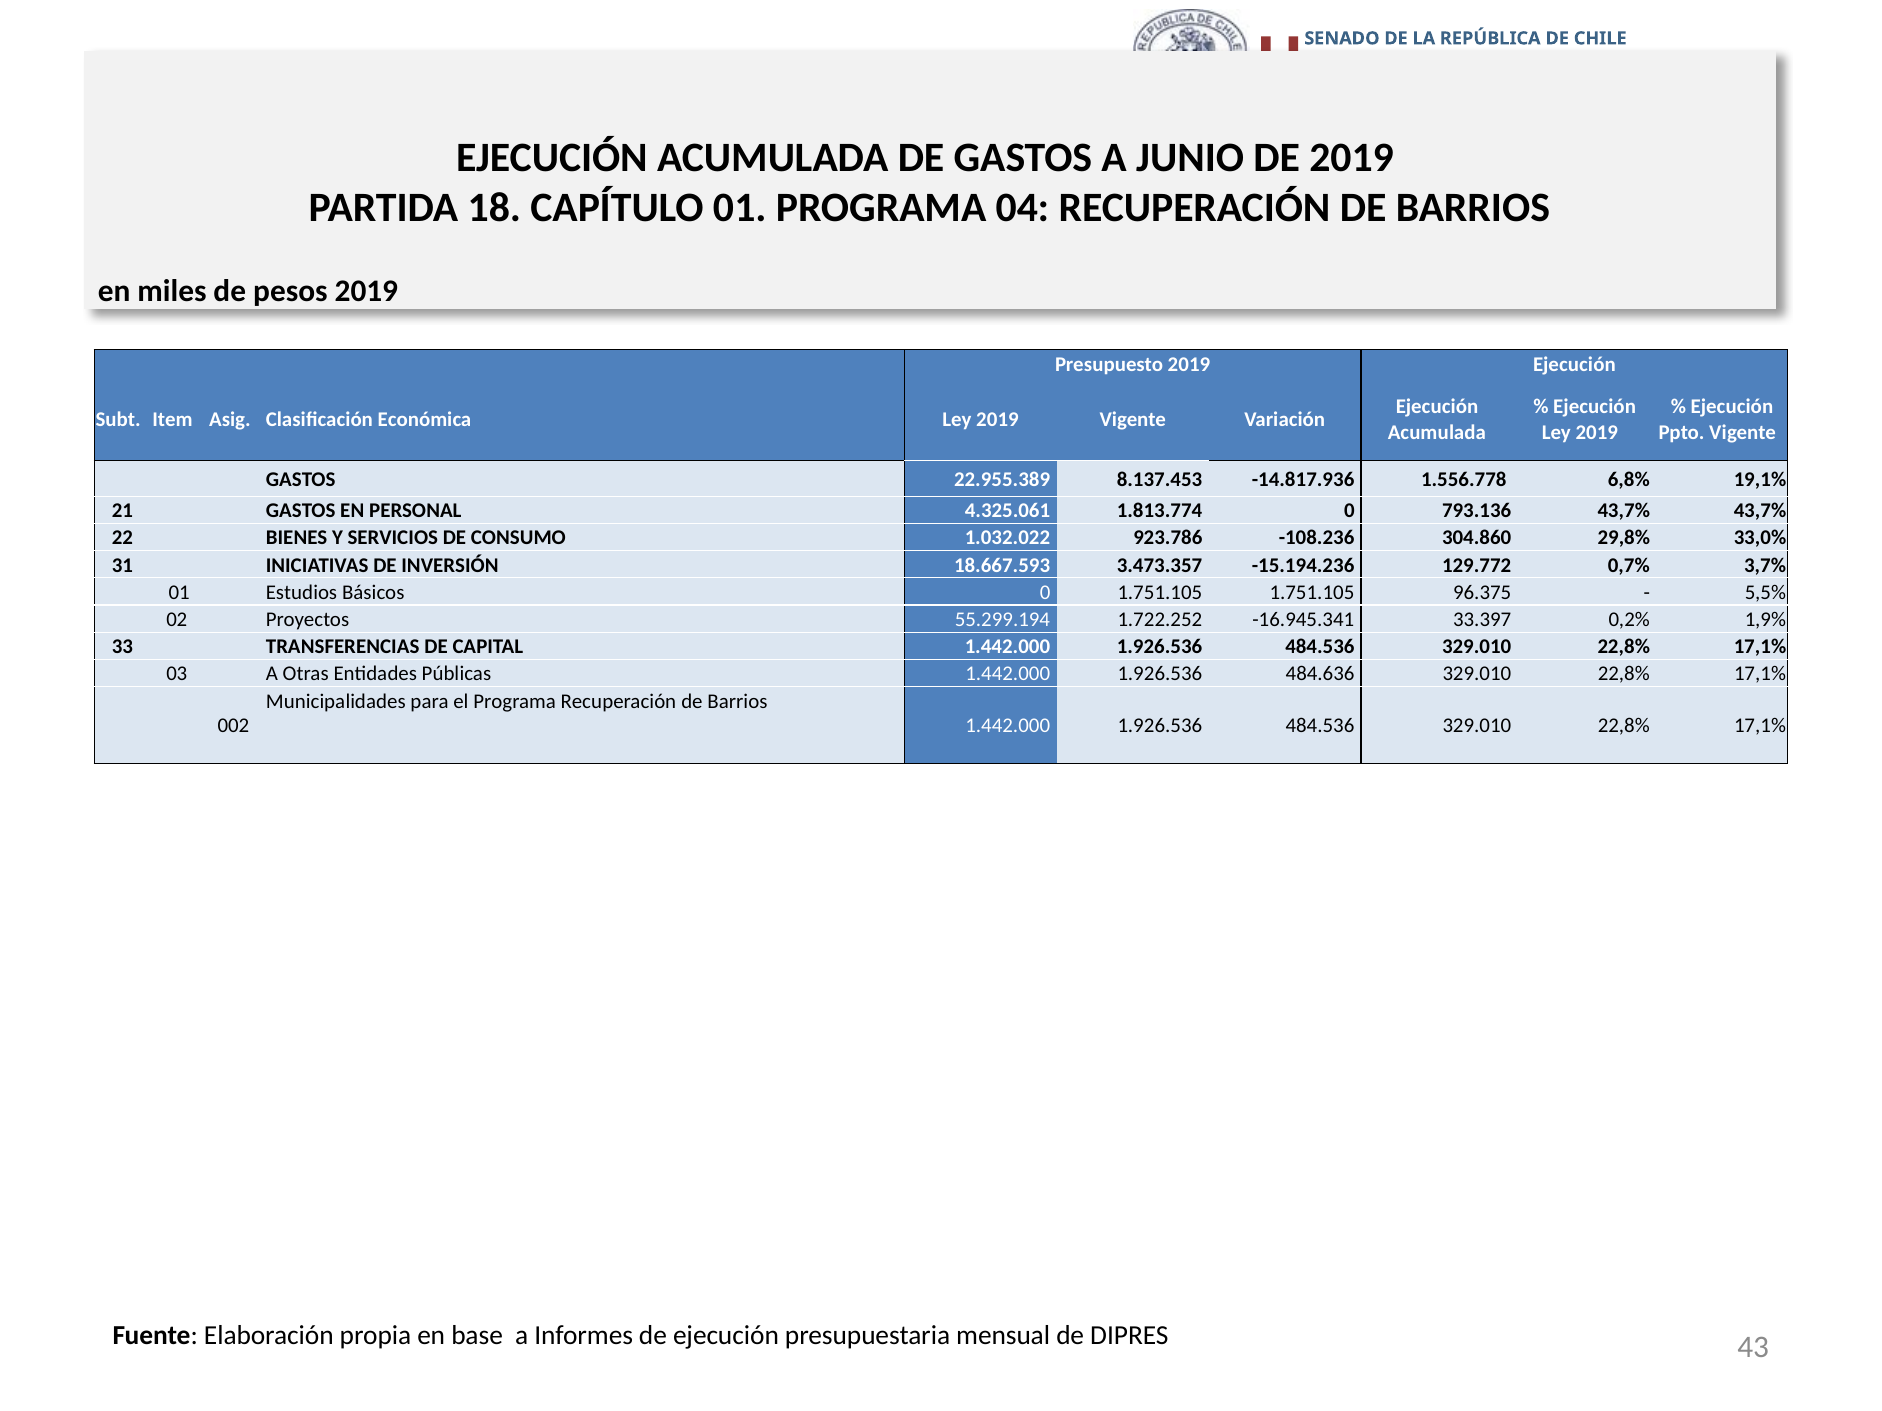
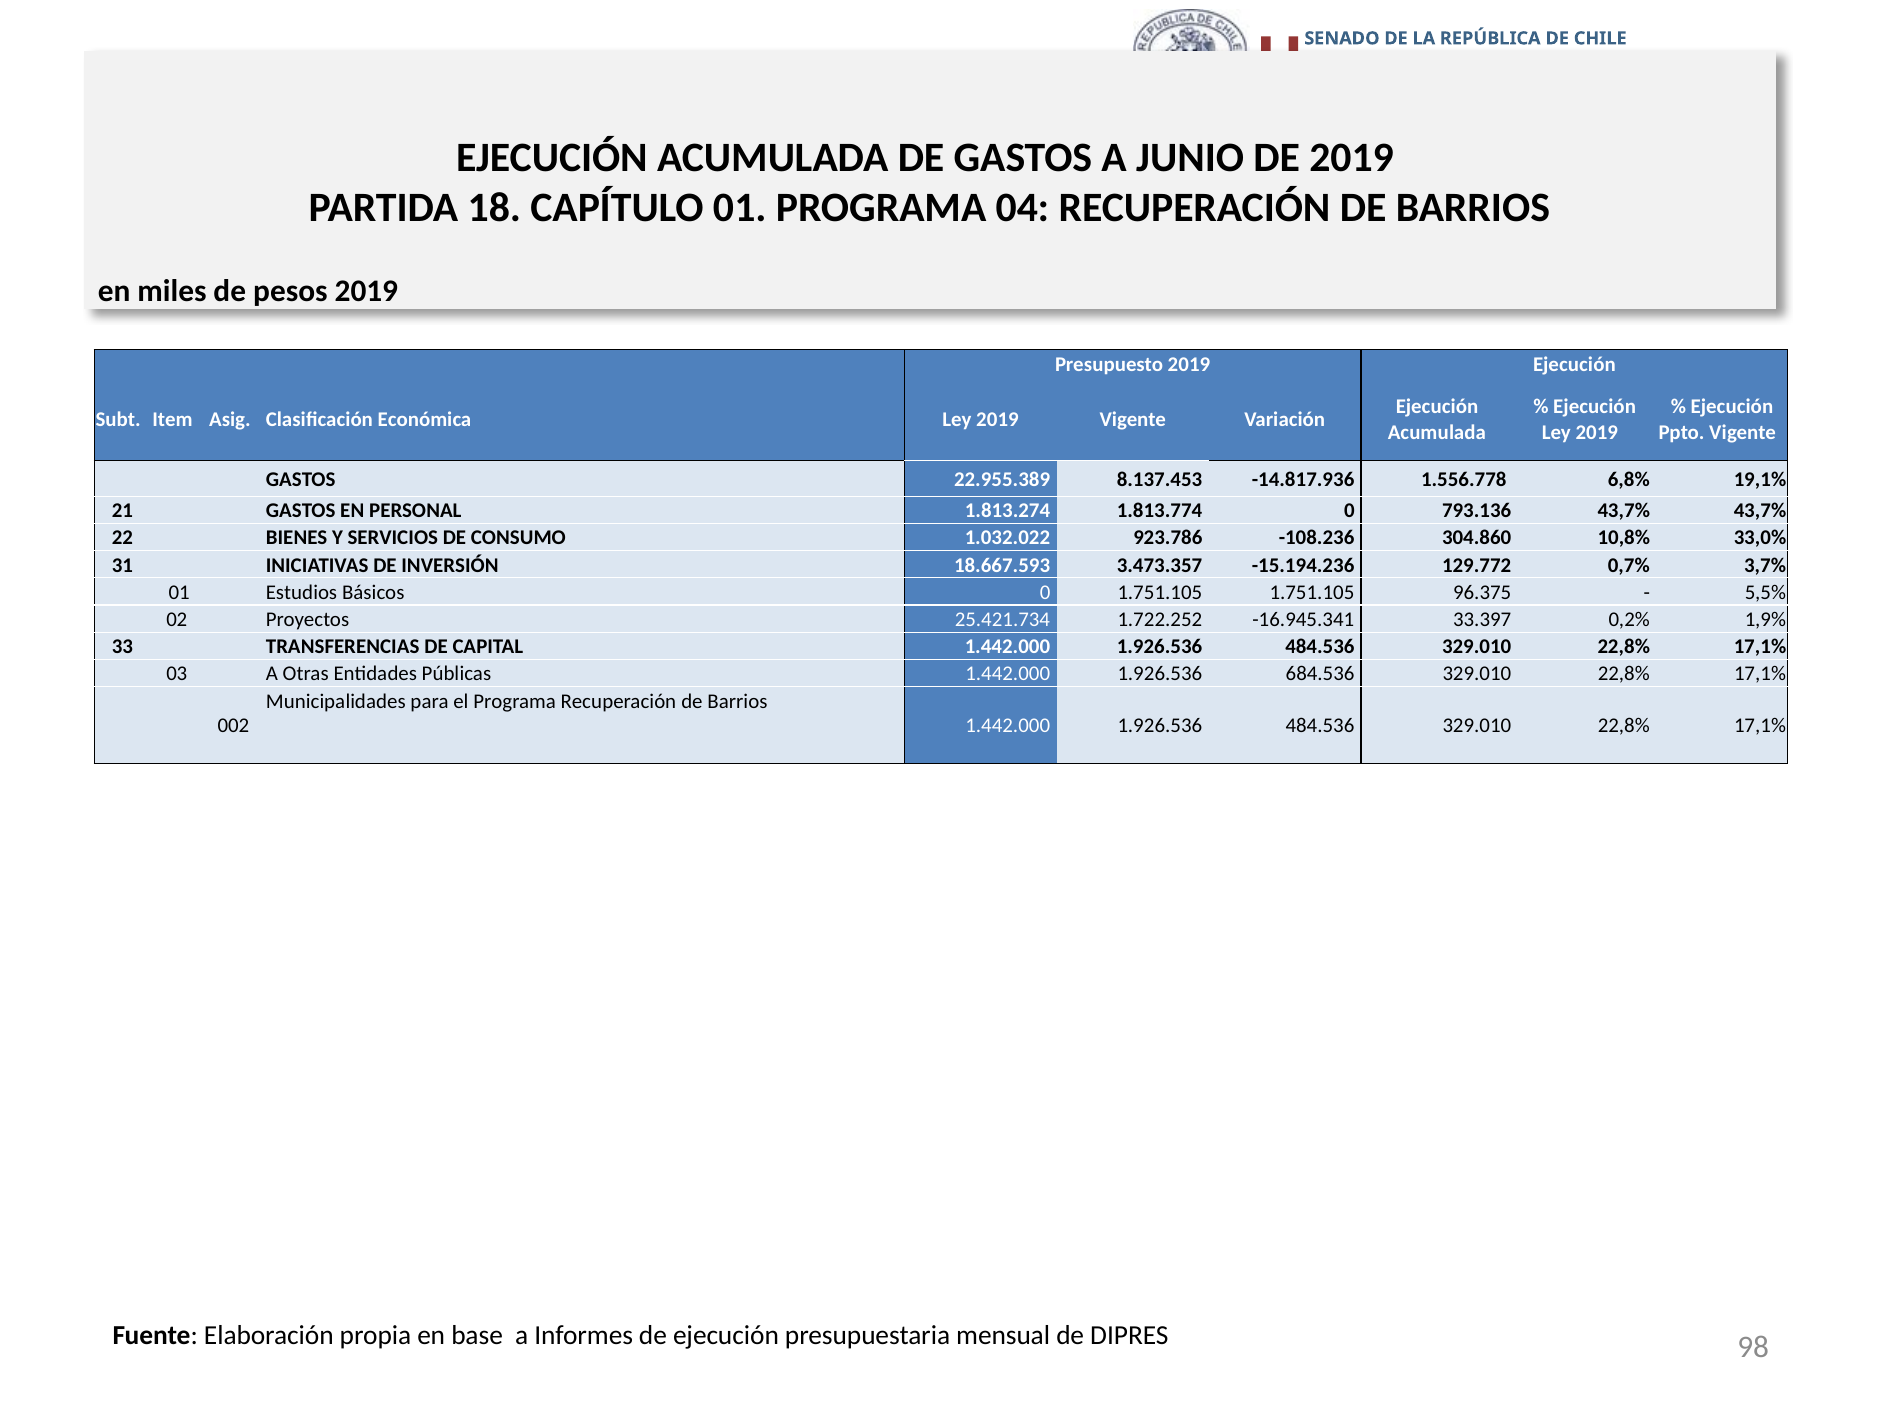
4.325.061: 4.325.061 -> 1.813.274
29,8%: 29,8% -> 10,8%
55.299.194: 55.299.194 -> 25.421.734
484.636: 484.636 -> 684.536
43: 43 -> 98
